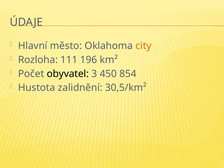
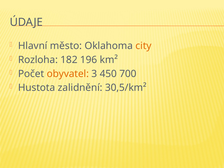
111: 111 -> 182
obyvatel colour: black -> orange
854: 854 -> 700
